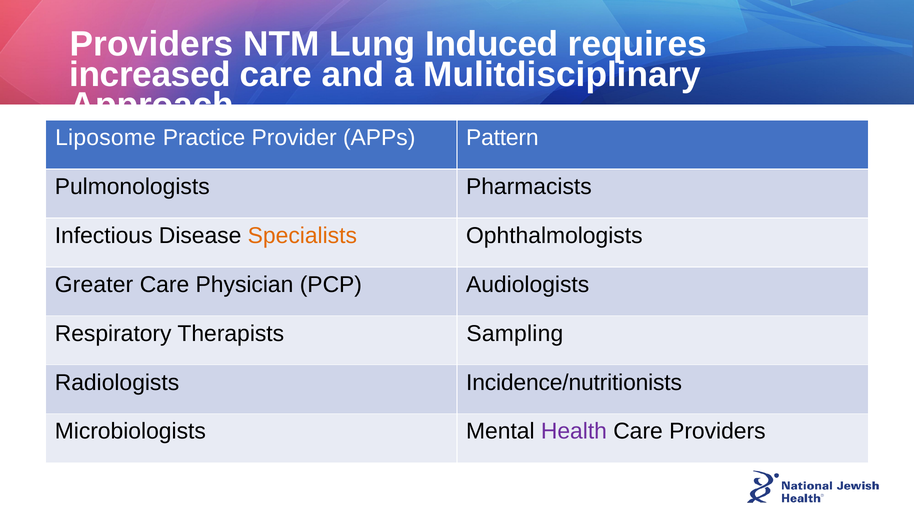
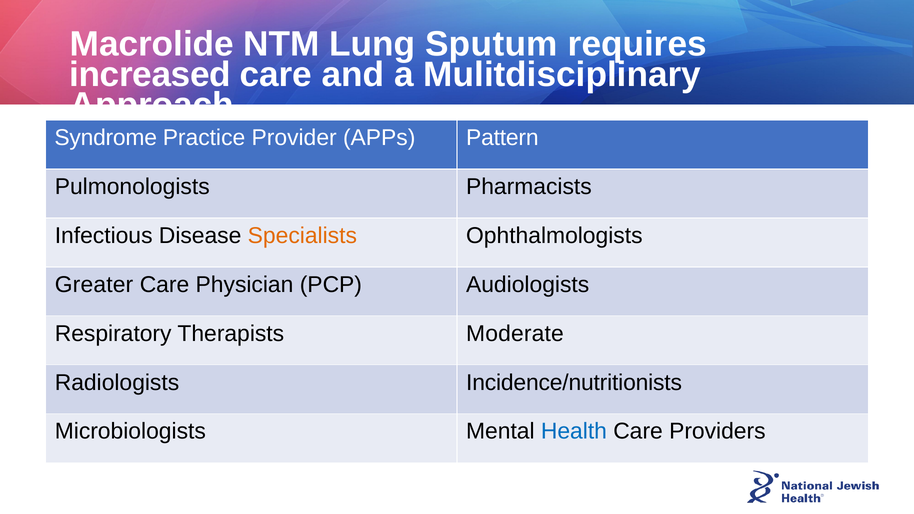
Providers at (152, 44): Providers -> Macrolide
Induced: Induced -> Sputum
Liposome: Liposome -> Syndrome
Sampling: Sampling -> Moderate
Health colour: purple -> blue
